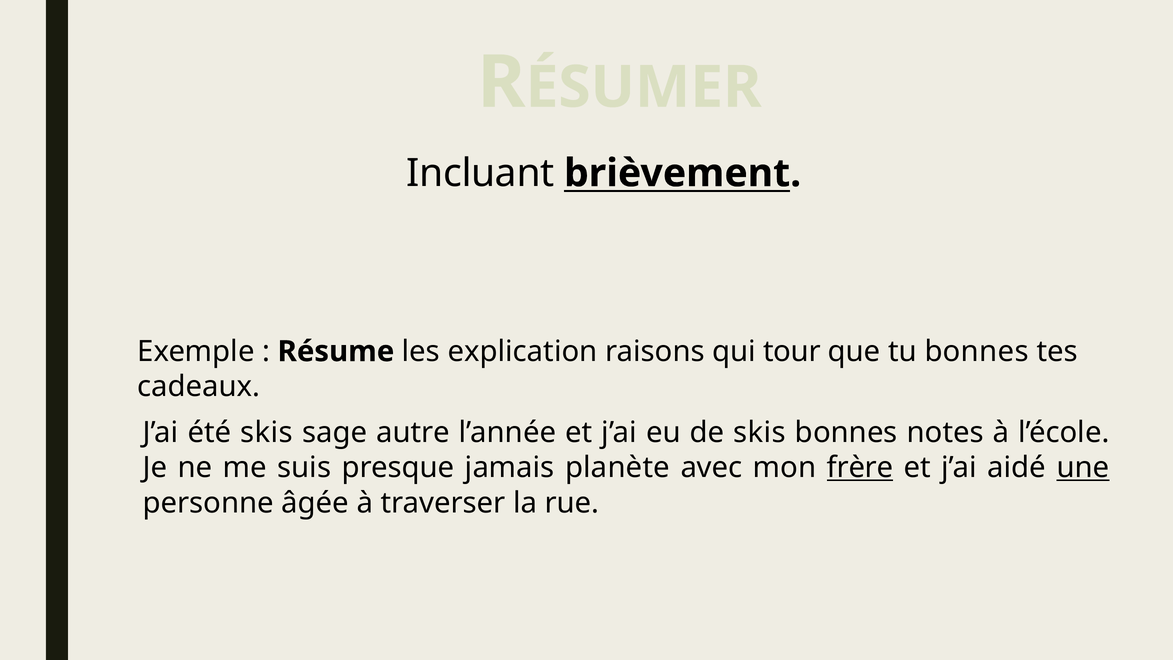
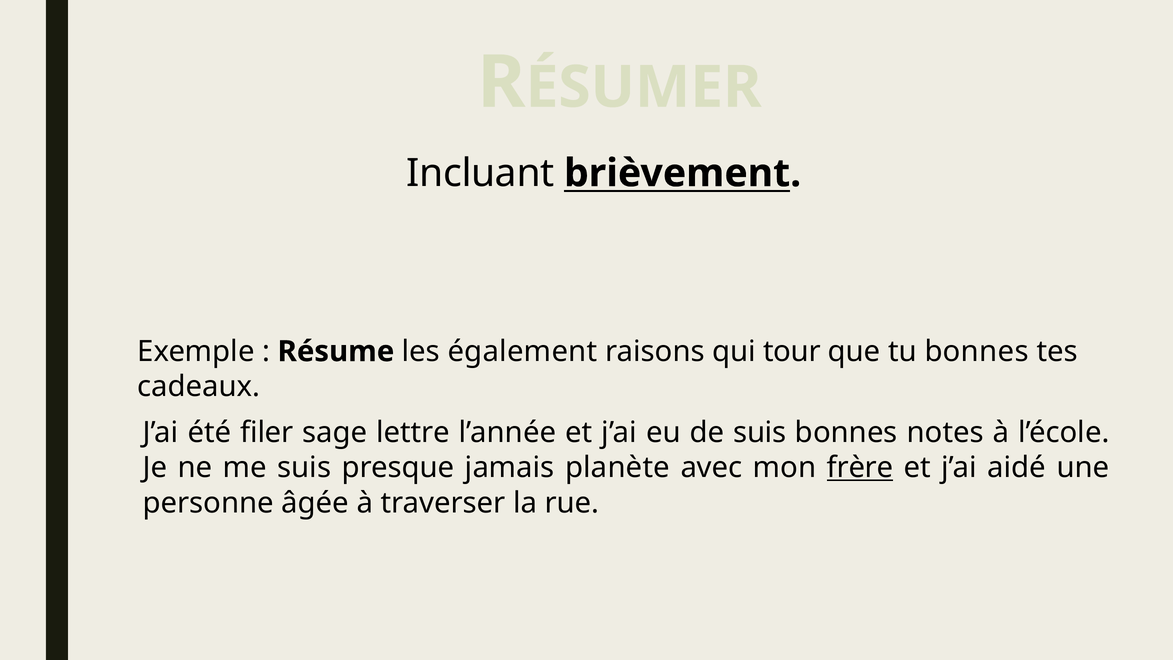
explication: explication -> également
été skis: skis -> filer
autre: autre -> lettre
de skis: skis -> suis
une underline: present -> none
